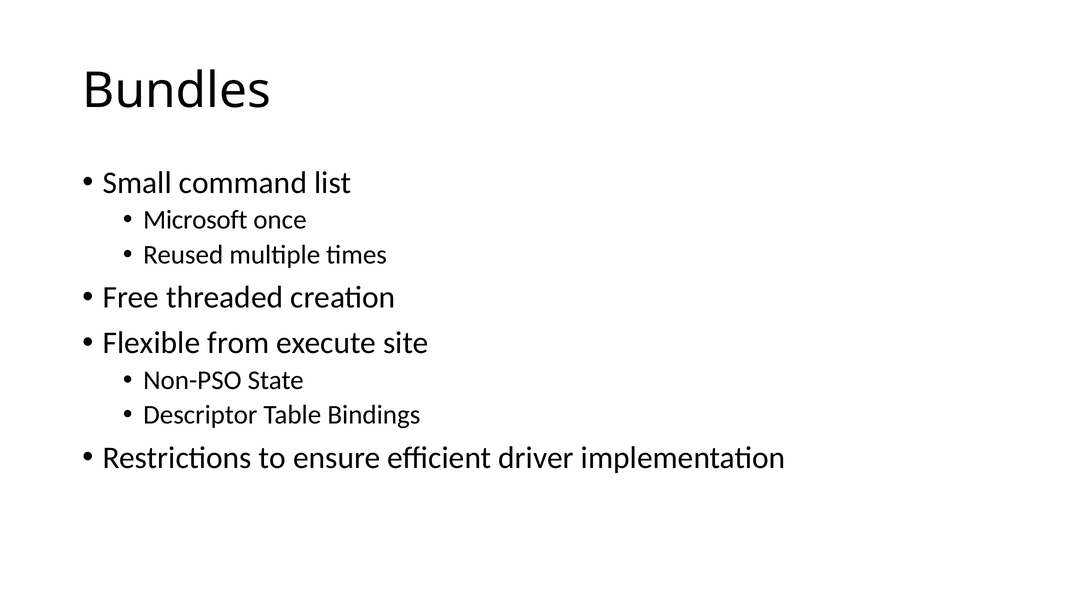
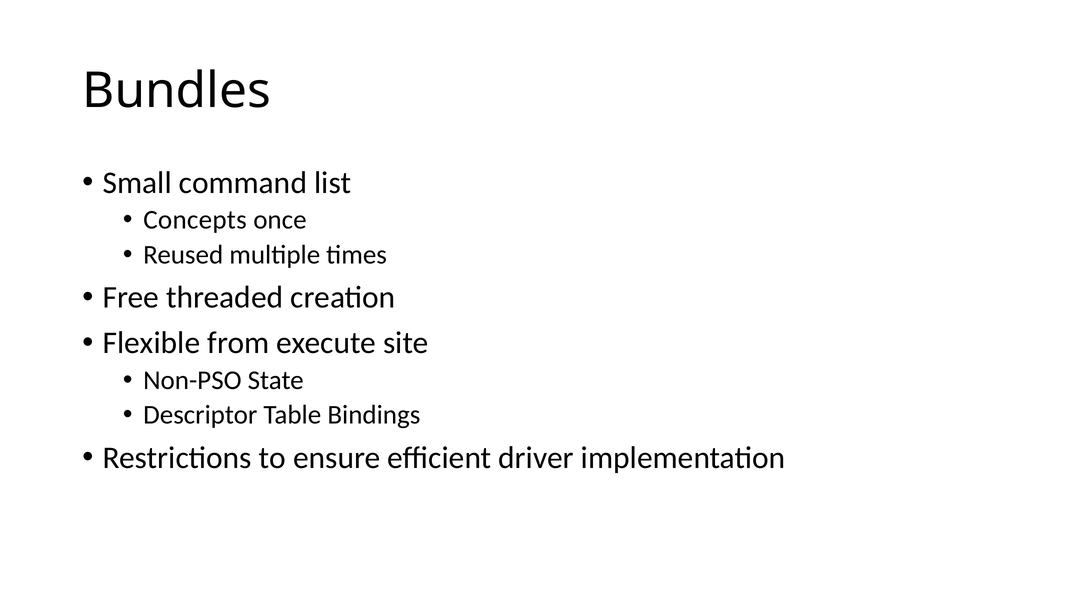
Microsoft: Microsoft -> Concepts
